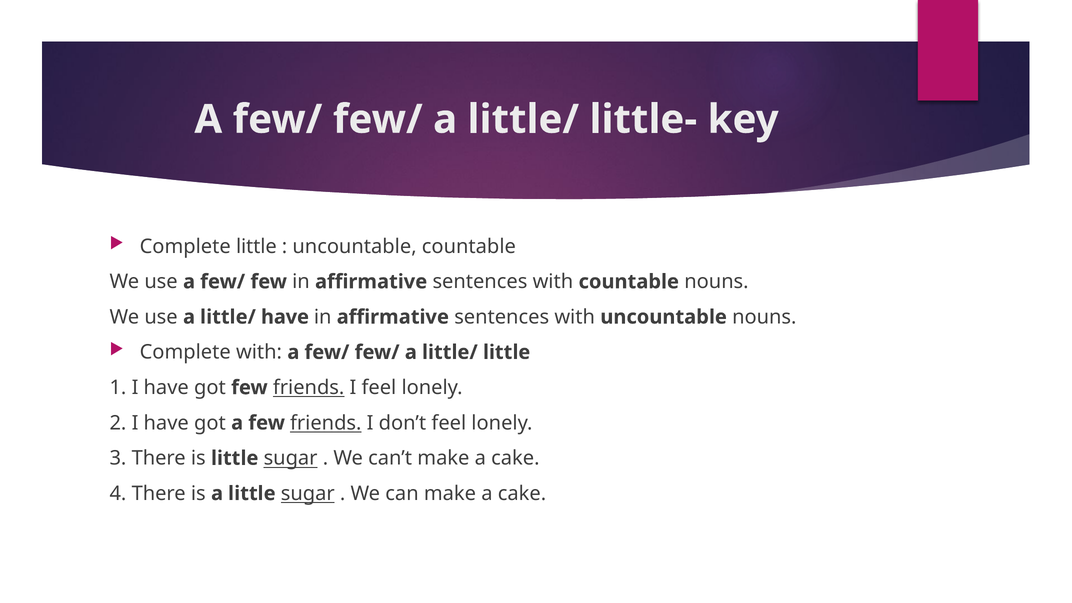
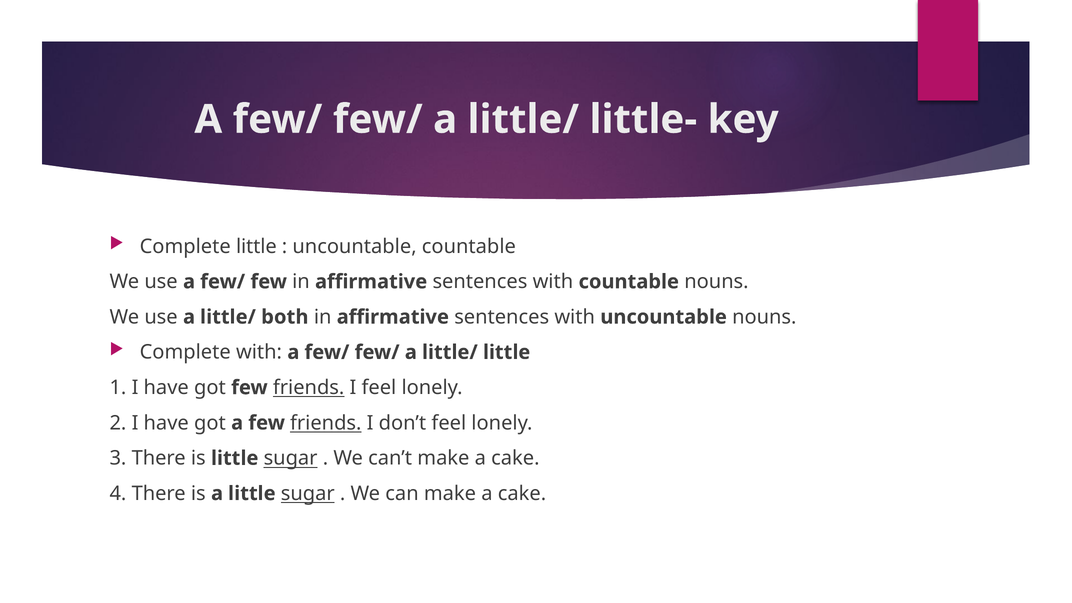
little/ have: have -> both
